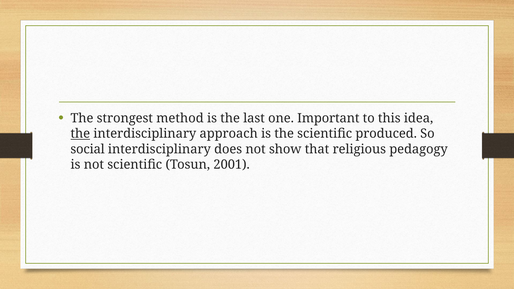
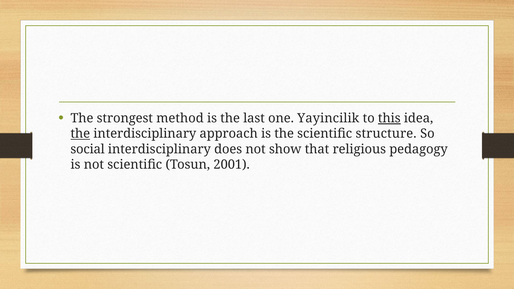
Important: Important -> Yayincilik
this underline: none -> present
produced: produced -> structure
